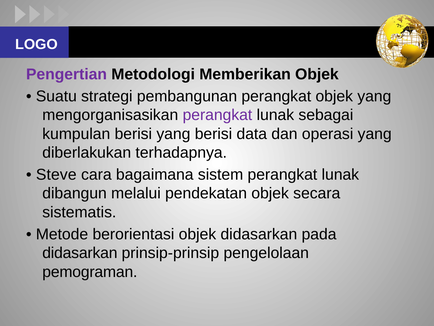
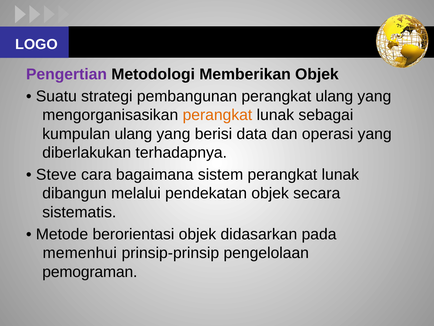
perangkat objek: objek -> ulang
perangkat at (217, 115) colour: purple -> orange
kumpulan berisi: berisi -> ulang
didasarkan at (80, 253): didasarkan -> memenhui
